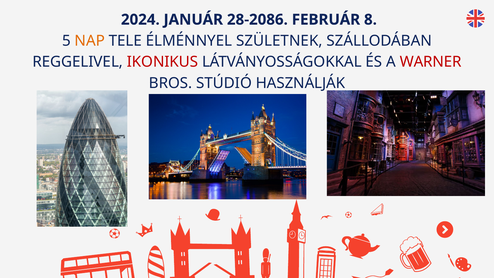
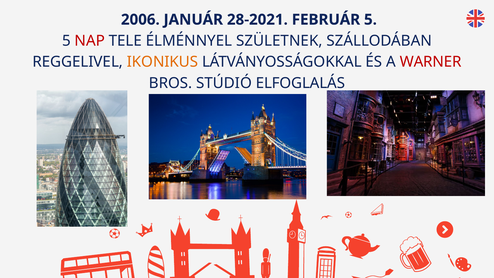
2024: 2024 -> 2006
28-2086: 28-2086 -> 28-2021
FEBRUÁR 8: 8 -> 5
NAP colour: orange -> red
IKONIKUS colour: red -> orange
HASZNÁLJÁK: HASZNÁLJÁK -> ELFOGLALÁS
